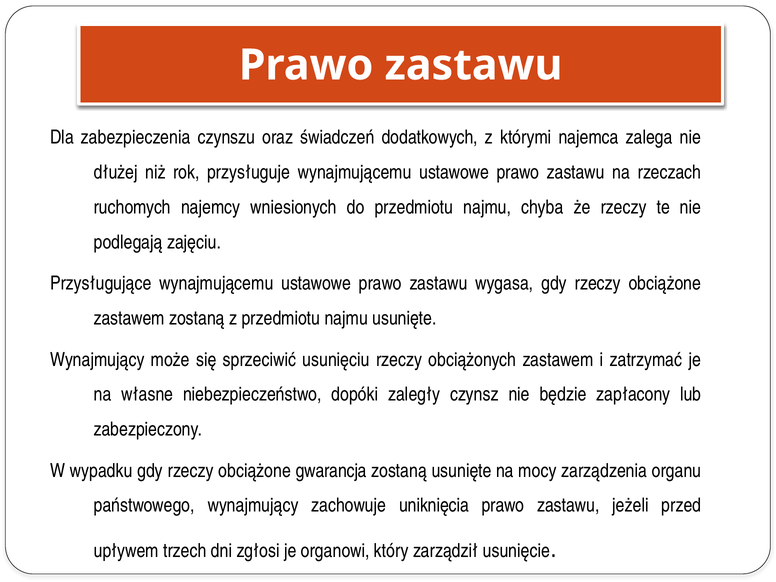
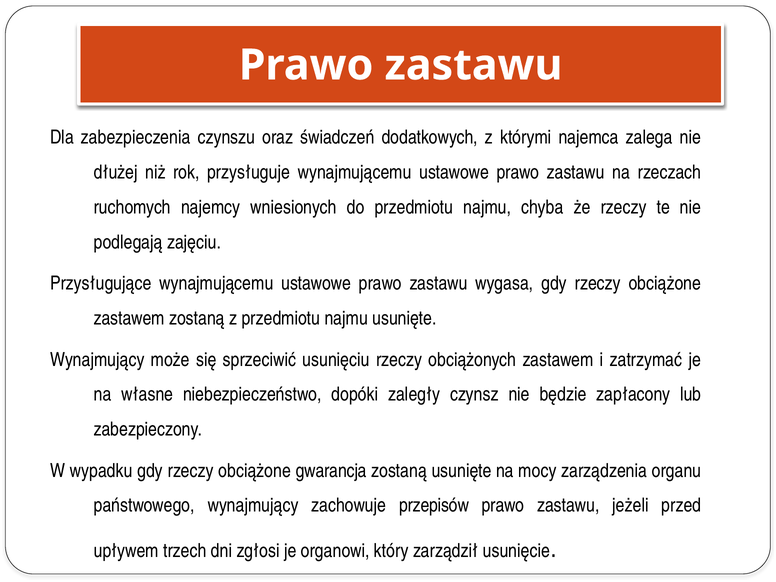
uniknięcia: uniknięcia -> przepisów
